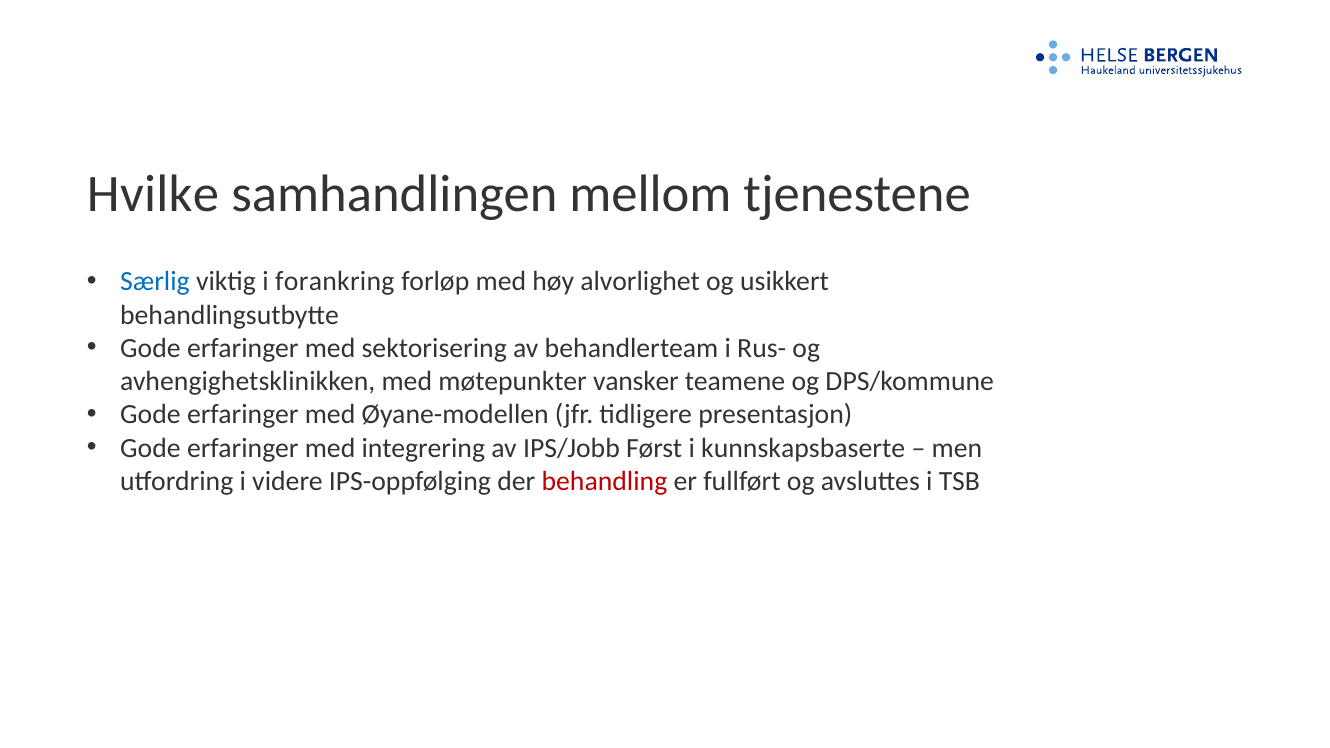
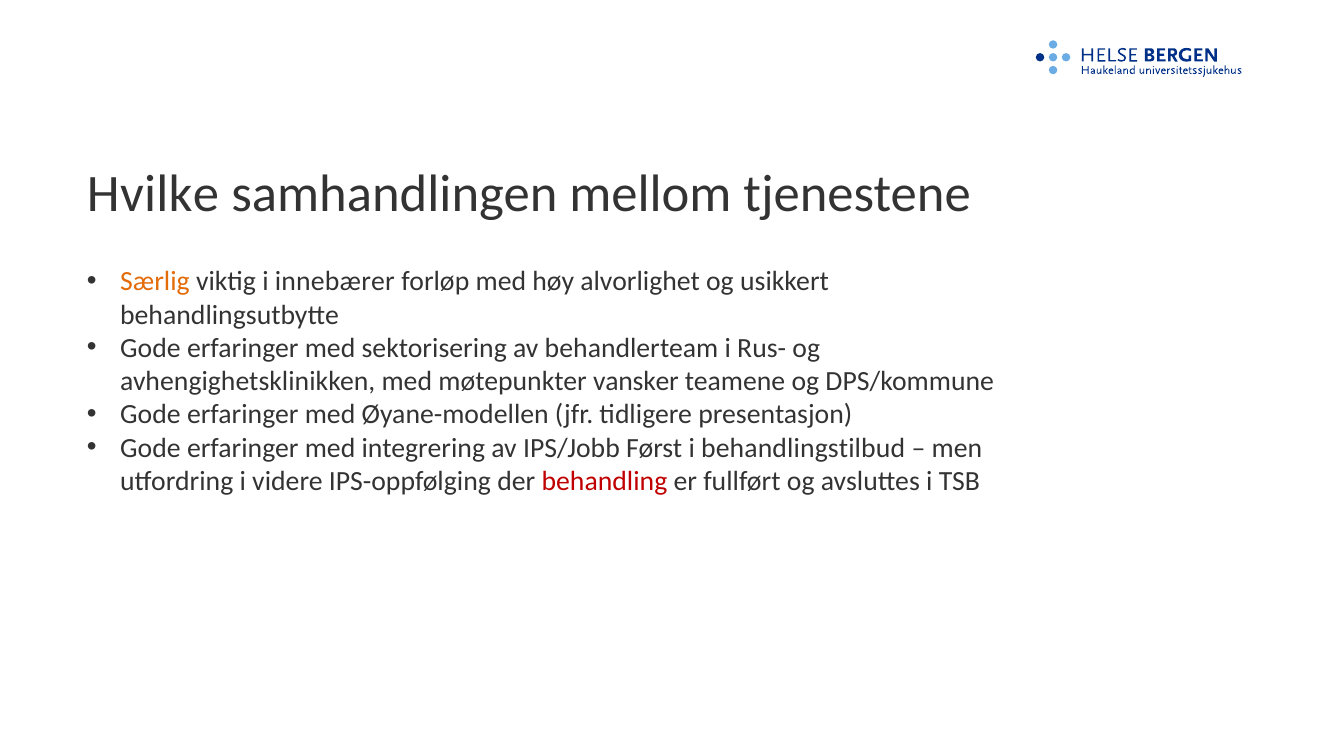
Særlig colour: blue -> orange
forankring: forankring -> innebærer
kunnskapsbaserte: kunnskapsbaserte -> behandlingstilbud
